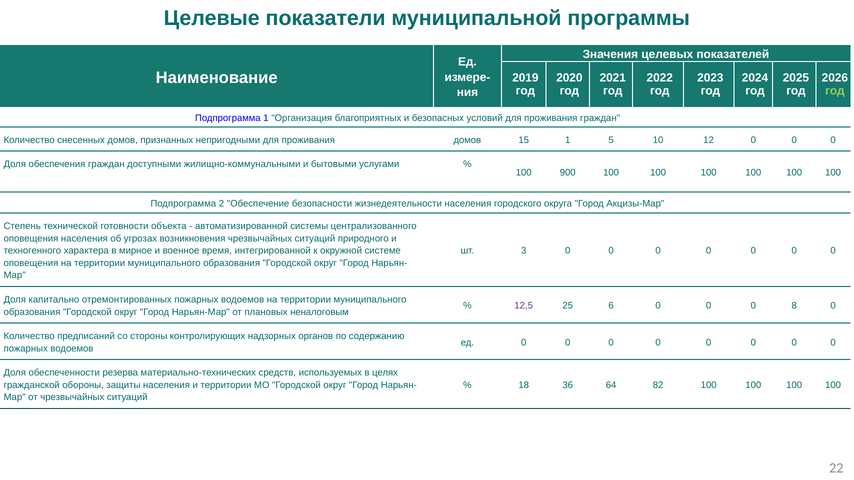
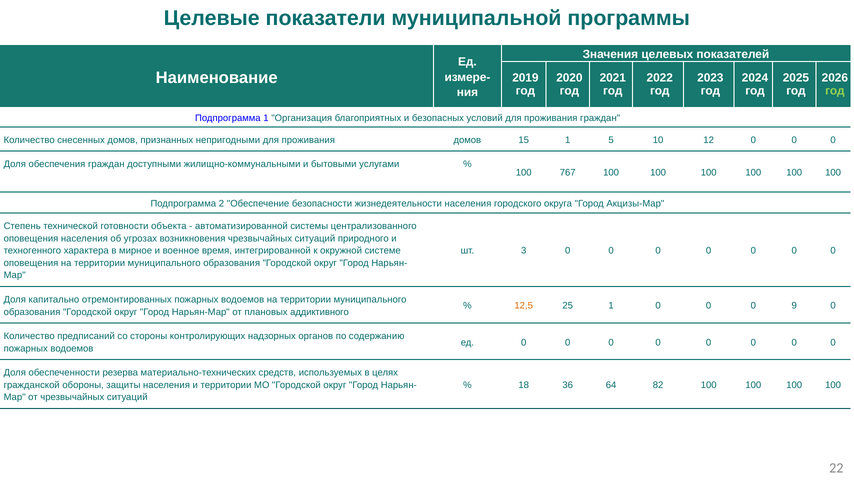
900: 900 -> 767
12,5 colour: purple -> orange
25 6: 6 -> 1
8: 8 -> 9
неналоговым: неналоговым -> аддиктивного
